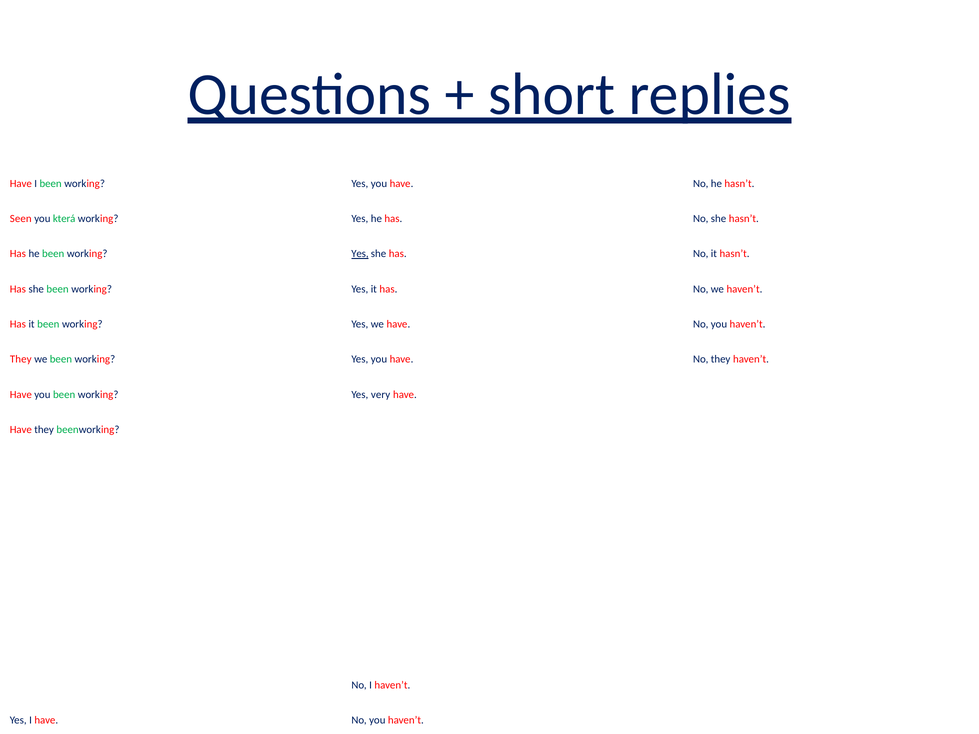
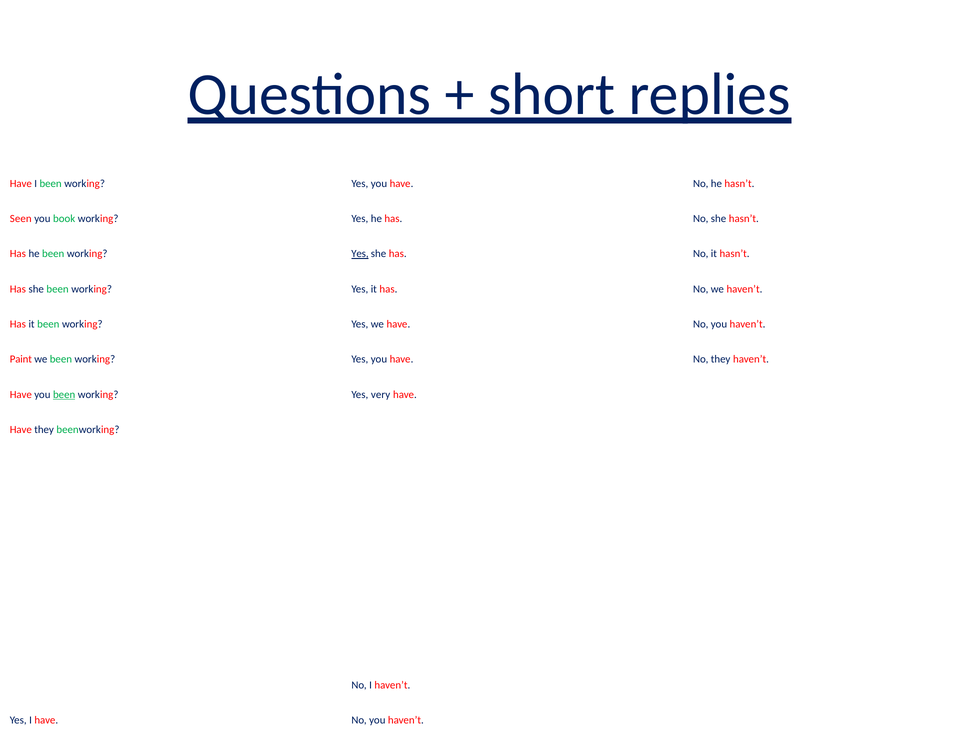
která: která -> book
They at (21, 359): They -> Paint
been at (64, 395) underline: none -> present
